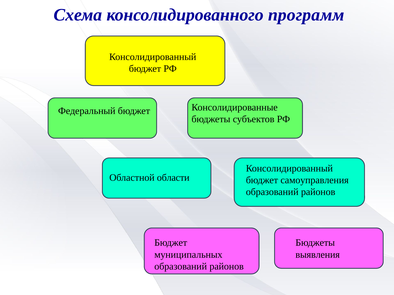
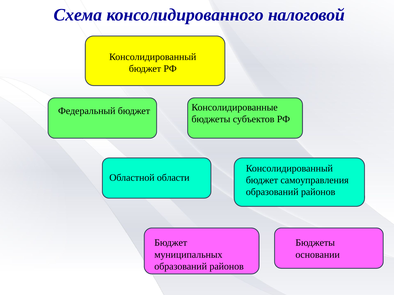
программ: программ -> налоговой
выявления: выявления -> основании
